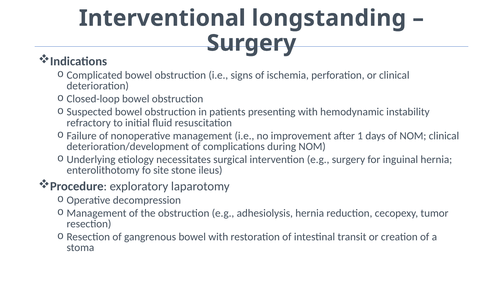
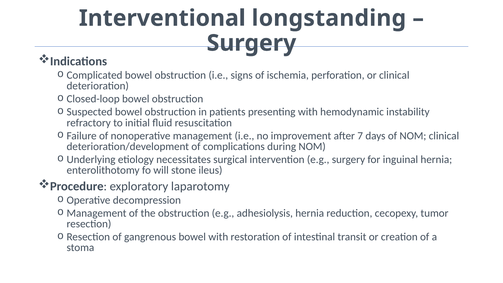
1: 1 -> 7
site: site -> will
